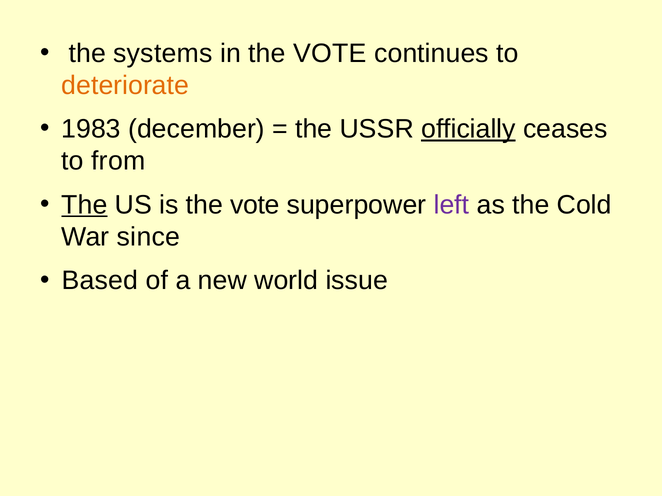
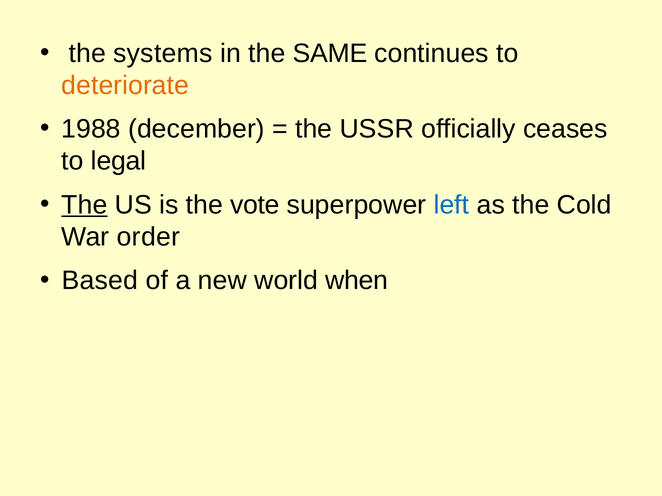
in the VOTE: VOTE -> SAME
1983: 1983 -> 1988
officially underline: present -> none
from: from -> legal
left colour: purple -> blue
since: since -> order
issue: issue -> when
